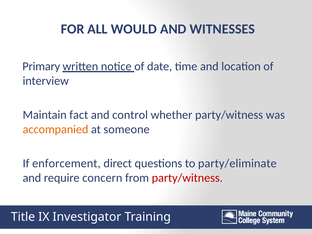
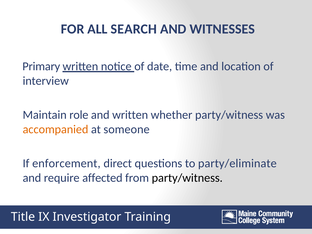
WOULD: WOULD -> SEARCH
fact: fact -> role
and control: control -> written
concern: concern -> affected
party/witness at (187, 178) colour: red -> black
